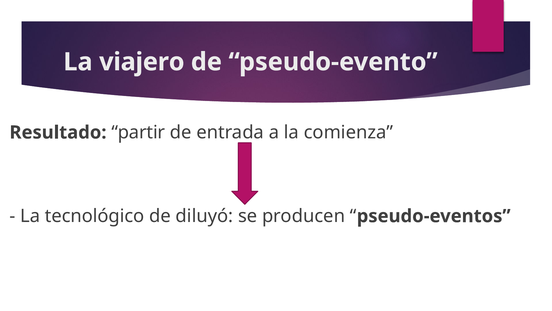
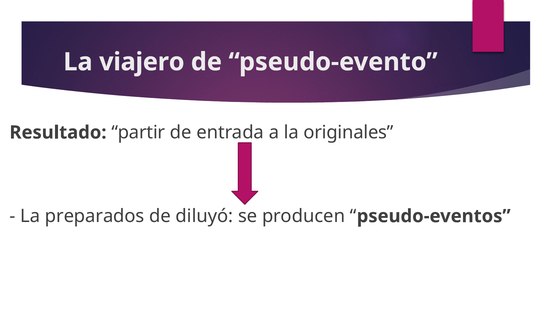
comienza: comienza -> originales
tecnológico: tecnológico -> preparados
